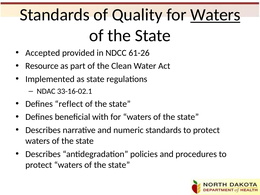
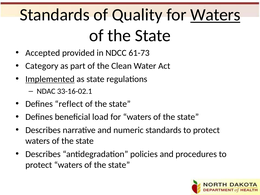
61-26: 61-26 -> 61-73
Resource: Resource -> Category
Implemented underline: none -> present
with: with -> load
